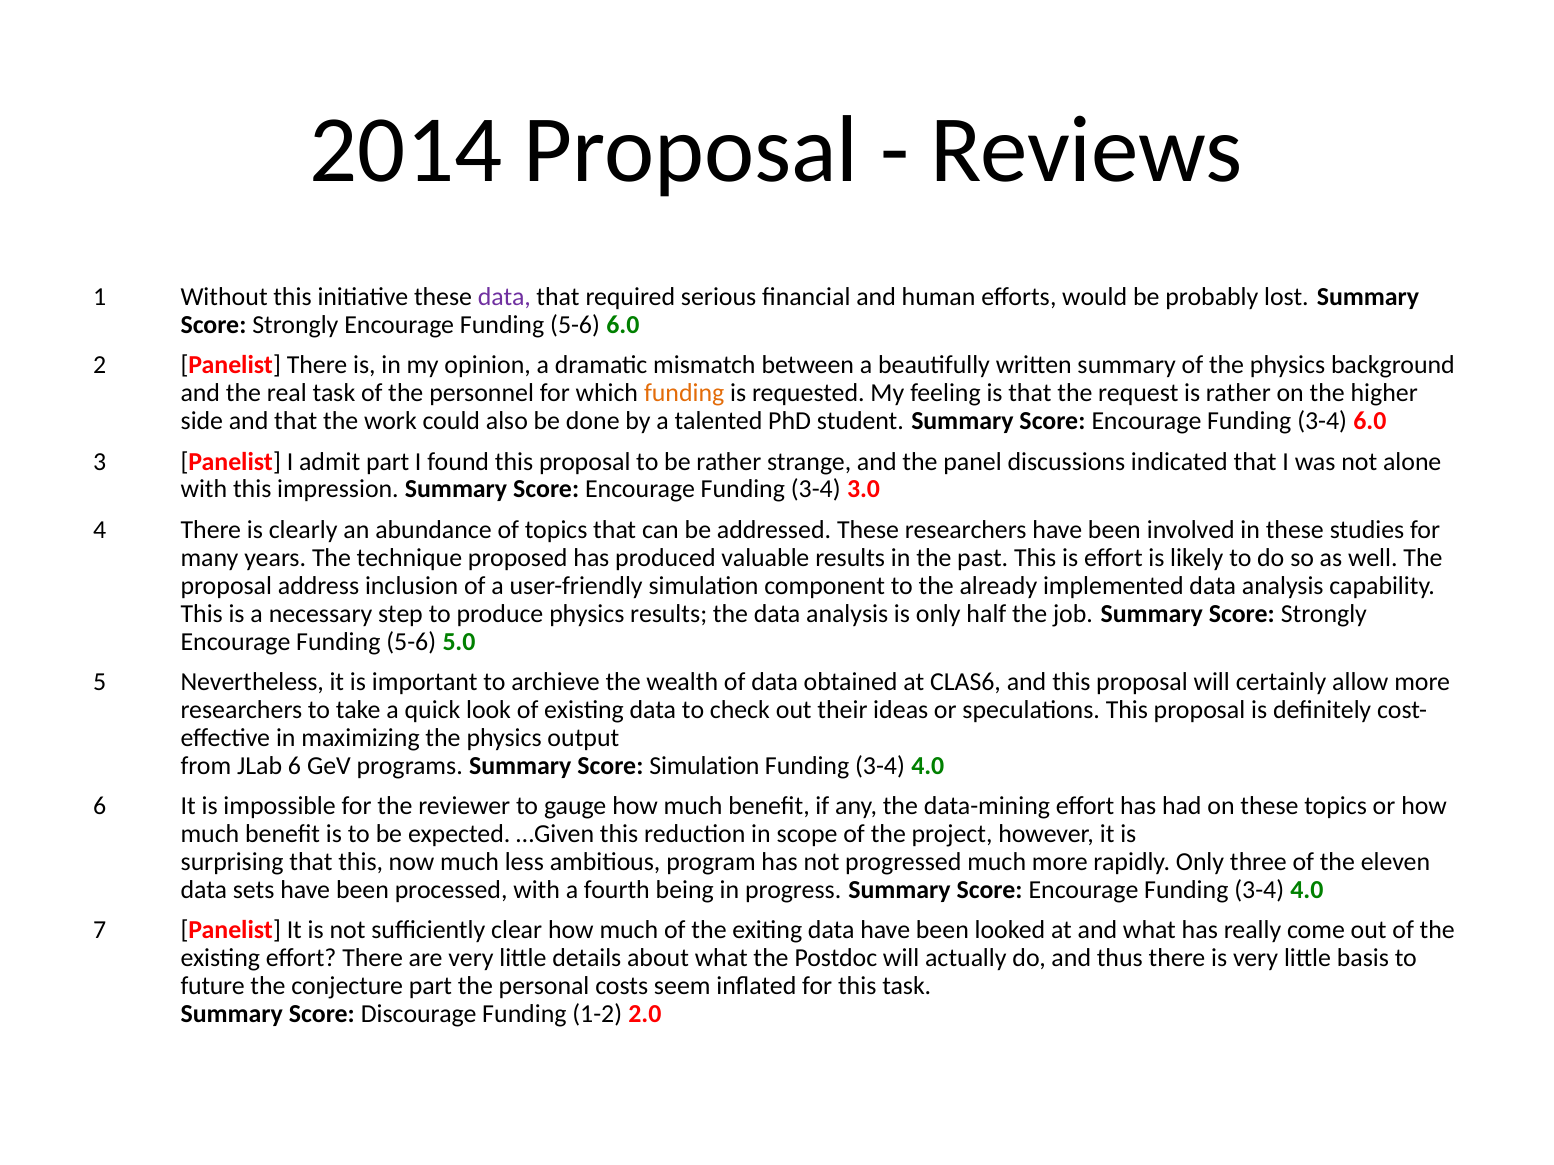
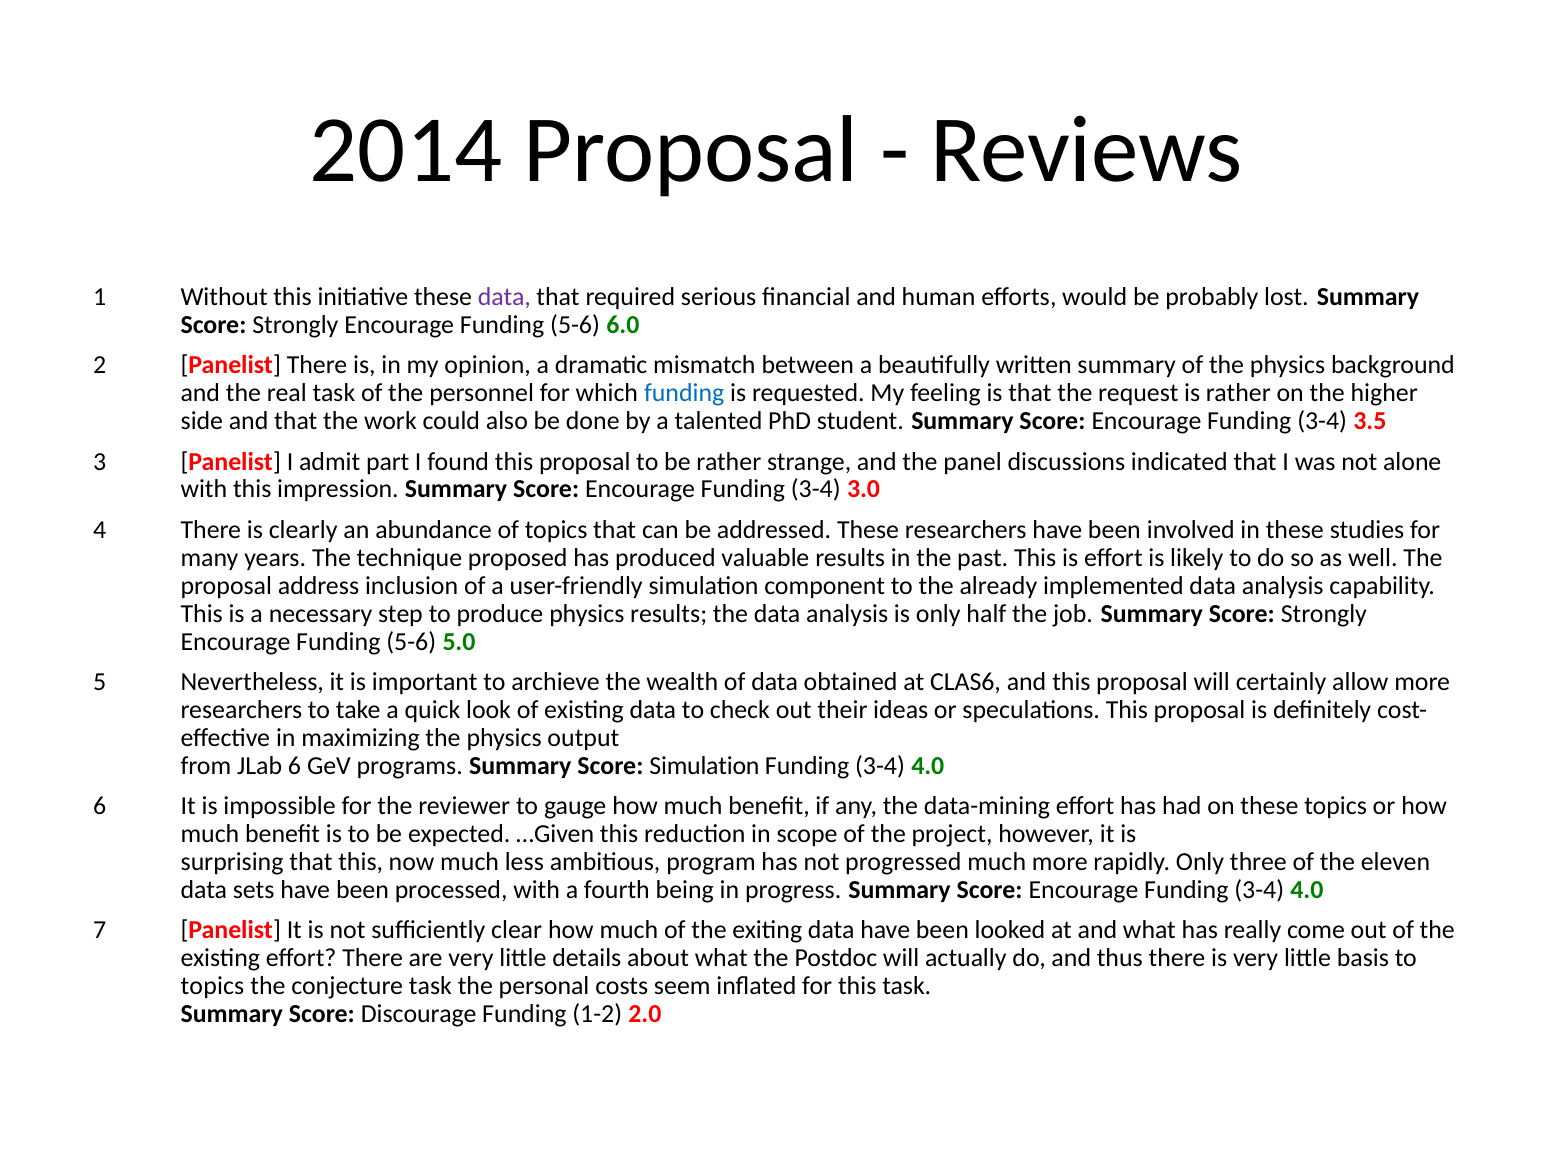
funding at (684, 393) colour: orange -> blue
3-4 6.0: 6.0 -> 3.5
future at (213, 987): future -> topics
conjecture part: part -> task
